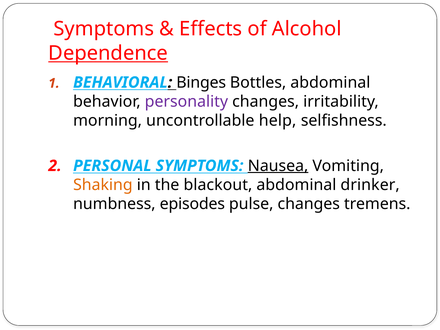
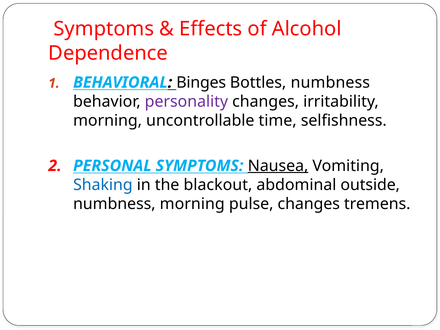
Dependence underline: present -> none
Bottles abdominal: abdominal -> numbness
help: help -> time
Shaking colour: orange -> blue
drinker: drinker -> outside
numbness episodes: episodes -> morning
